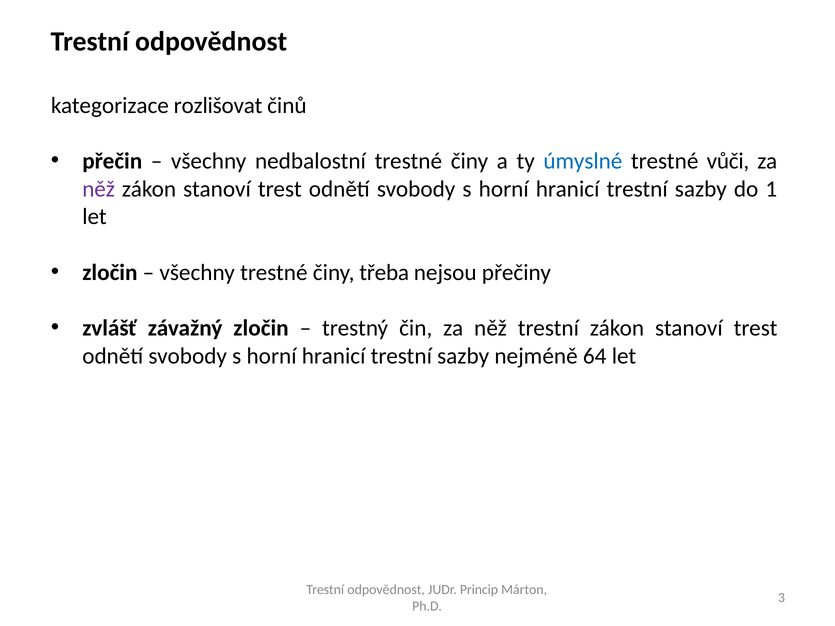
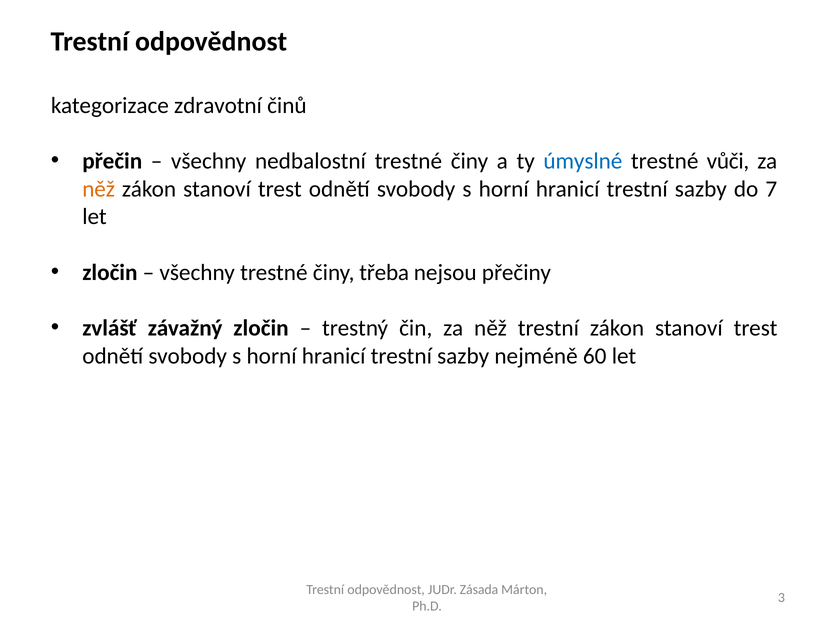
rozlišovat: rozlišovat -> zdravotní
něž at (99, 189) colour: purple -> orange
1: 1 -> 7
64: 64 -> 60
Princip: Princip -> Zásada
